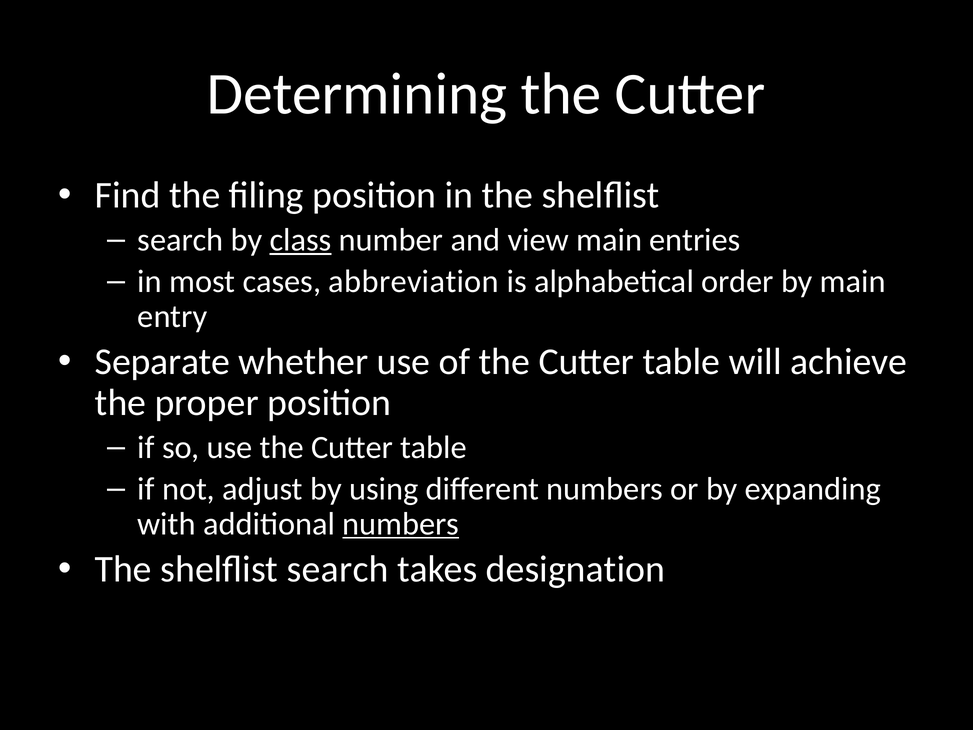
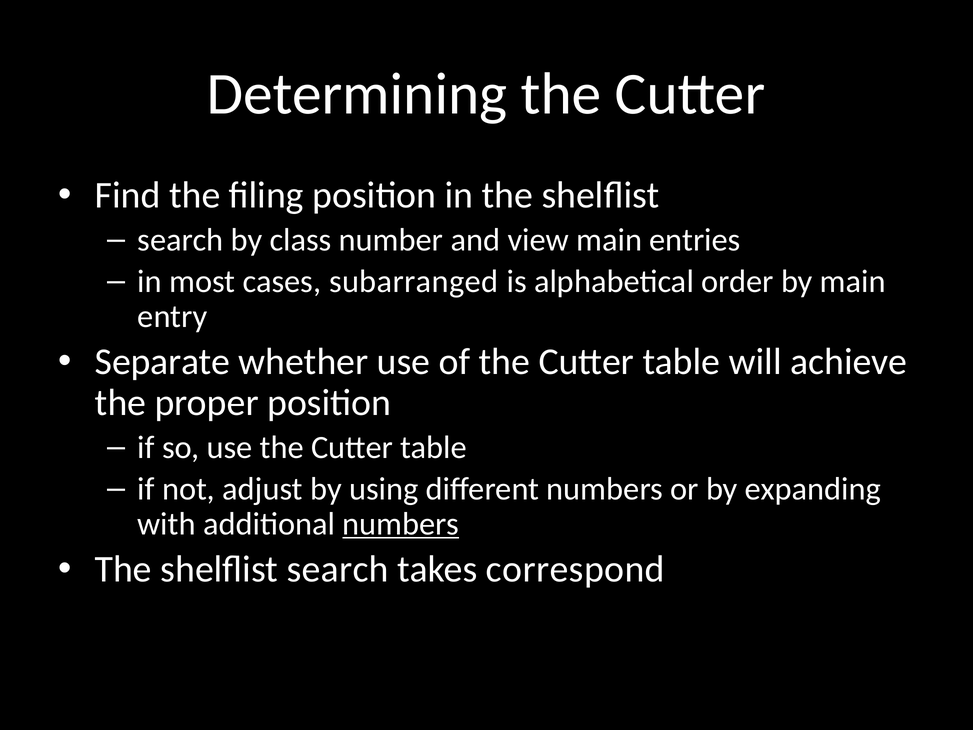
class underline: present -> none
abbreviation: abbreviation -> subarranged
designation: designation -> correspond
